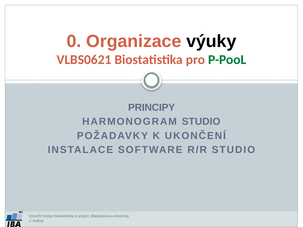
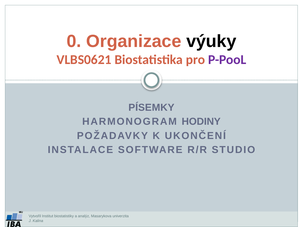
P-PooL colour: green -> purple
PRINCIPY: PRINCIPY -> PÍSEMKY
HARMONOGRAM STUDIO: STUDIO -> HODINY
